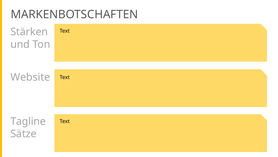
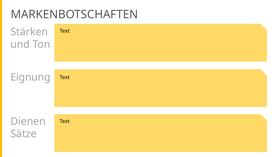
Website: Website -> Eignung
Tagline: Tagline -> Dienen
